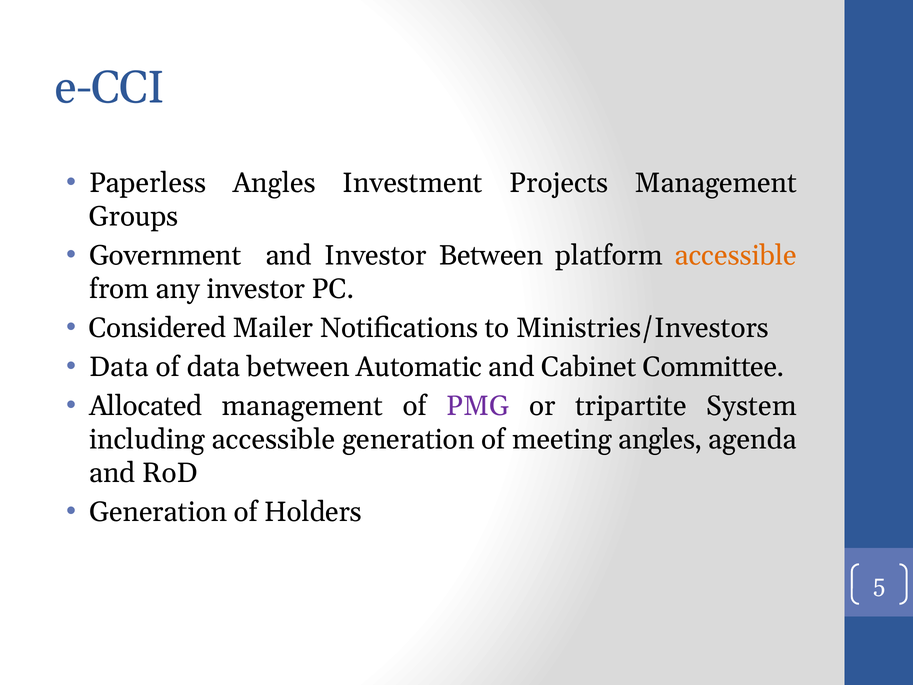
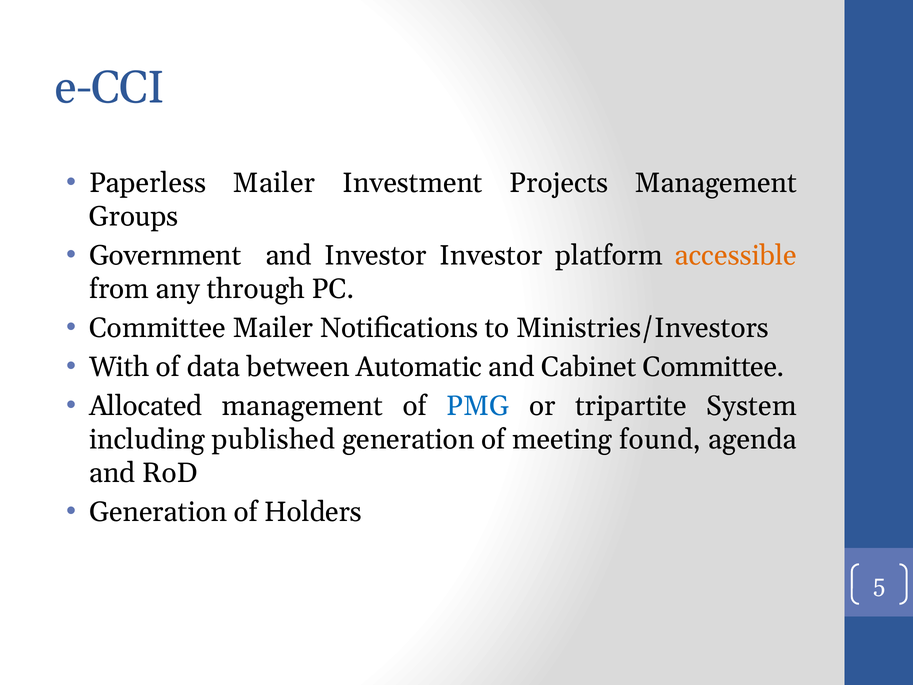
Paperless Angles: Angles -> Mailer
Investor Between: Between -> Investor
any investor: investor -> through
Considered at (158, 328): Considered -> Committee
Data at (119, 367): Data -> With
PMG colour: purple -> blue
including accessible: accessible -> published
meeting angles: angles -> found
